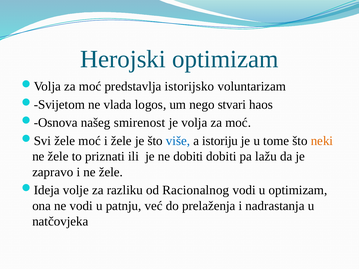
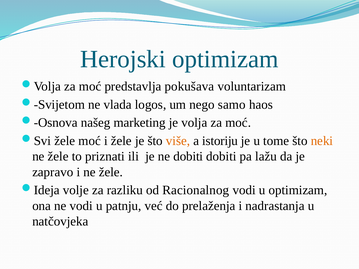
istorijsko: istorijsko -> pokušava
stvari: stvari -> samo
smirenost: smirenost -> marketing
više colour: blue -> orange
